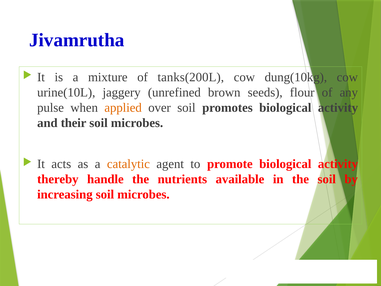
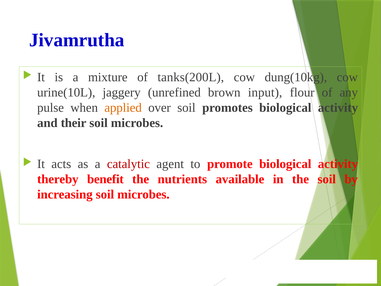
seeds: seeds -> input
catalytic colour: orange -> red
handle: handle -> benefit
